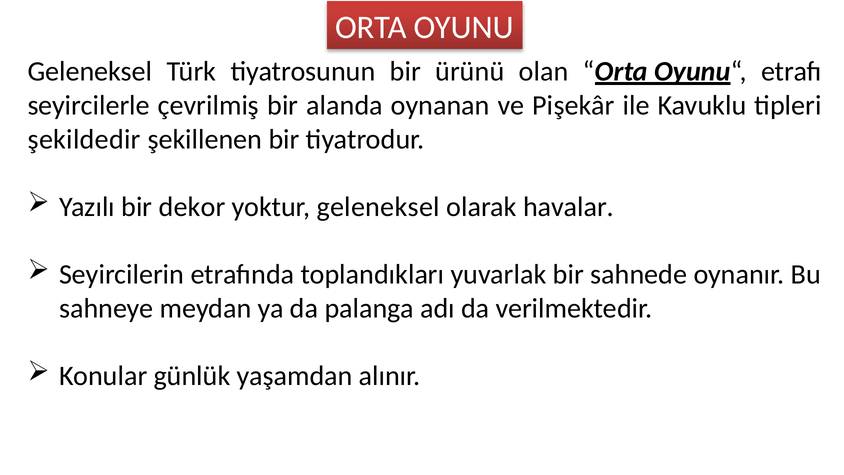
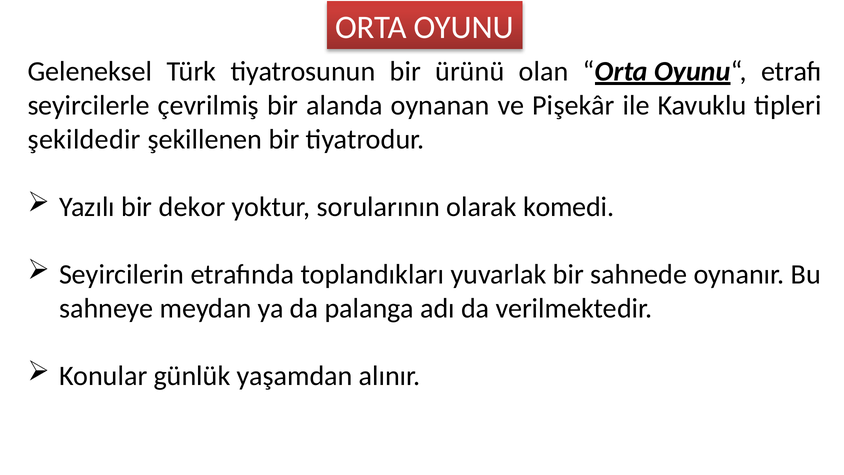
yoktur geleneksel: geleneksel -> sorularının
havalar: havalar -> komedi
